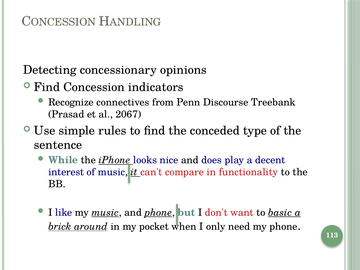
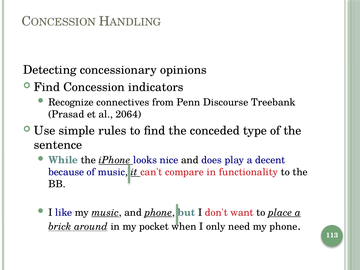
2067: 2067 -> 2064
interest: interest -> because
basic: basic -> place
